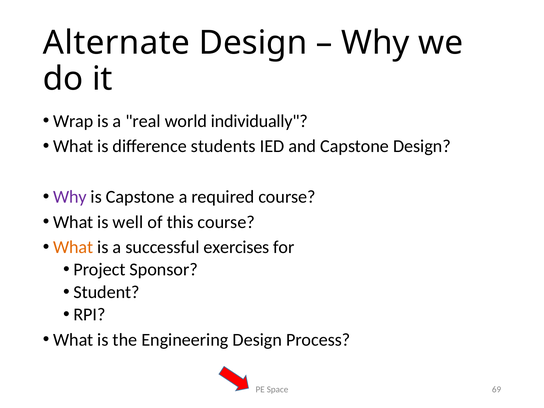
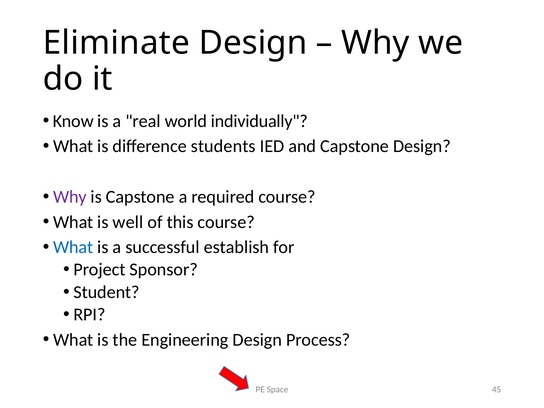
Alternate: Alternate -> Eliminate
Wrap: Wrap -> Know
What at (73, 247) colour: orange -> blue
exercises: exercises -> establish
69: 69 -> 45
